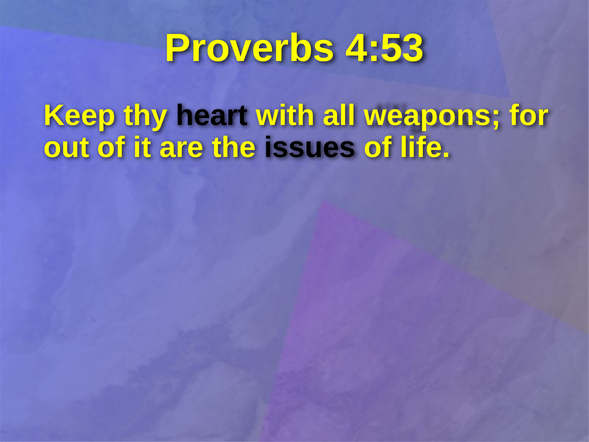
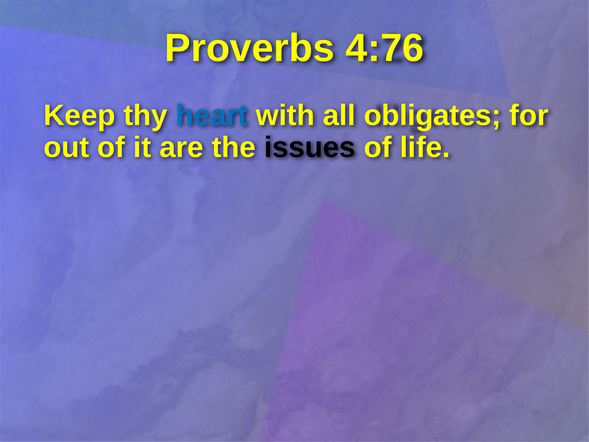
4:53: 4:53 -> 4:76
heart colour: black -> blue
weapons: weapons -> obligates
